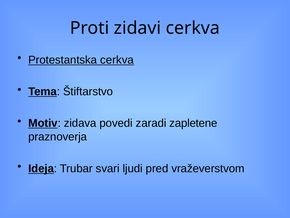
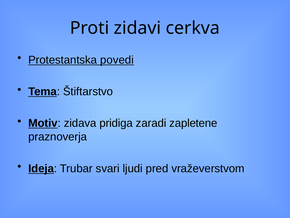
Protestantska cerkva: cerkva -> povedi
povedi: povedi -> pridiga
